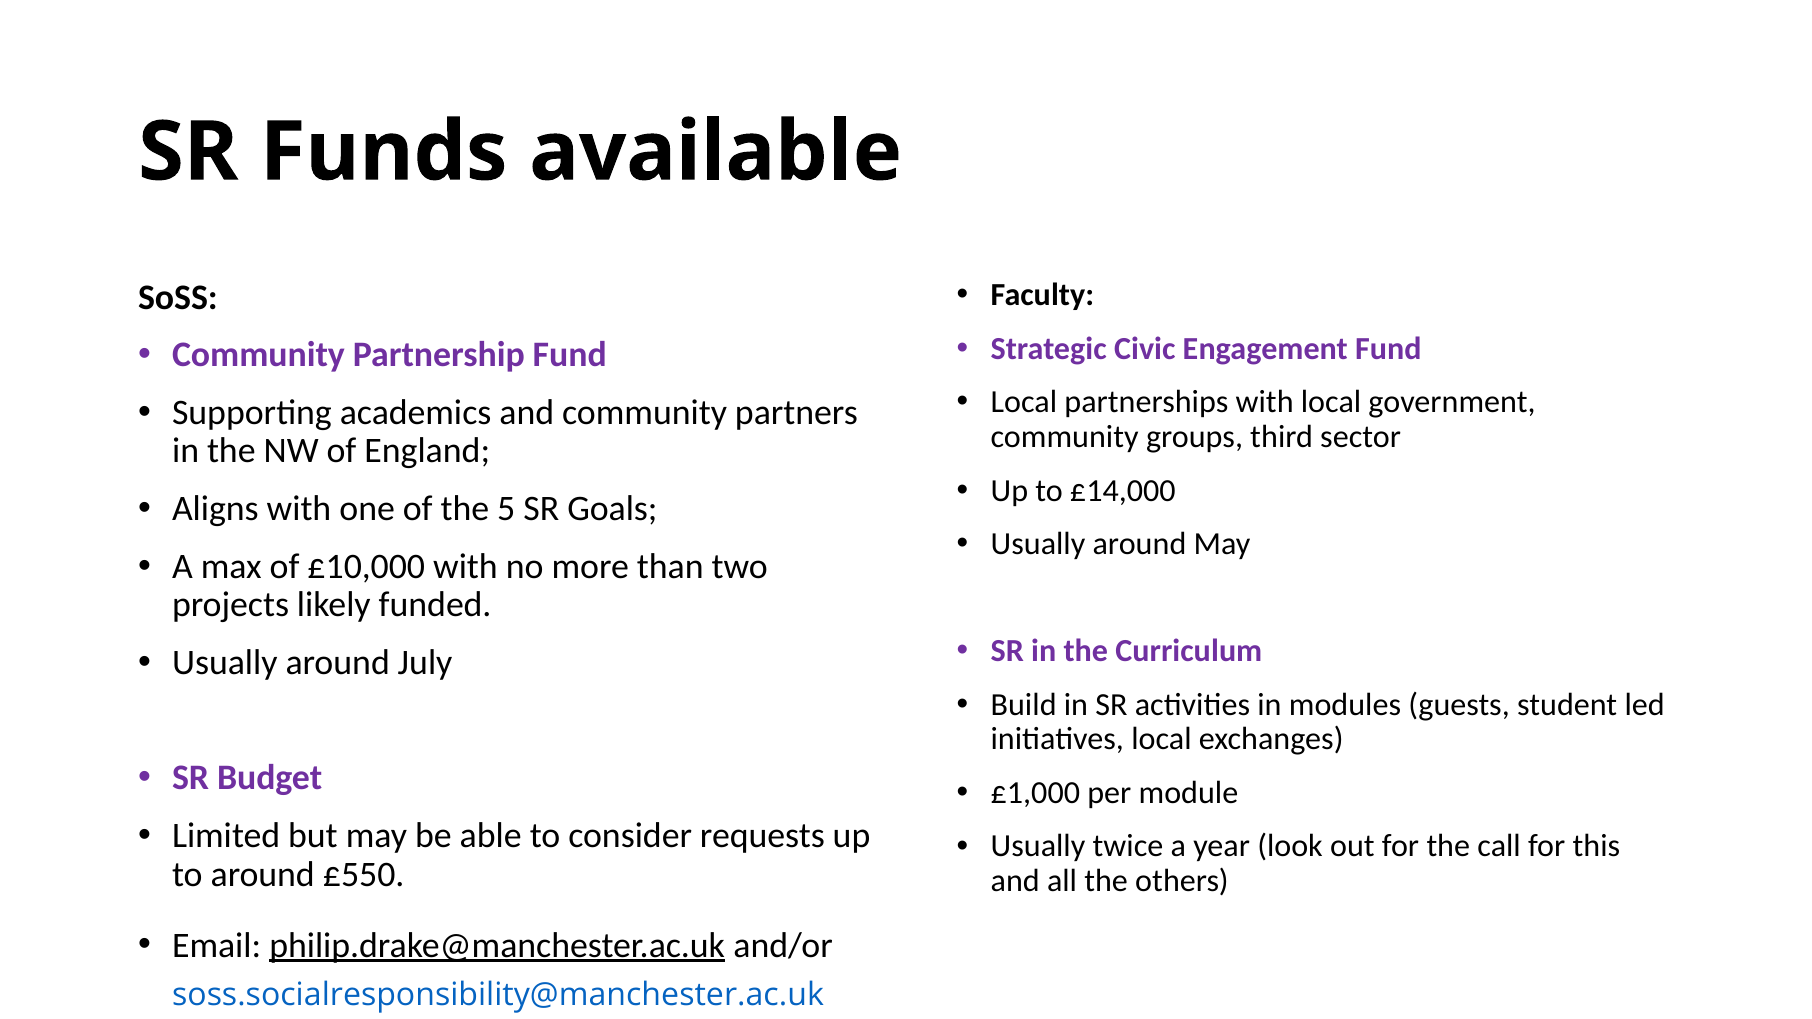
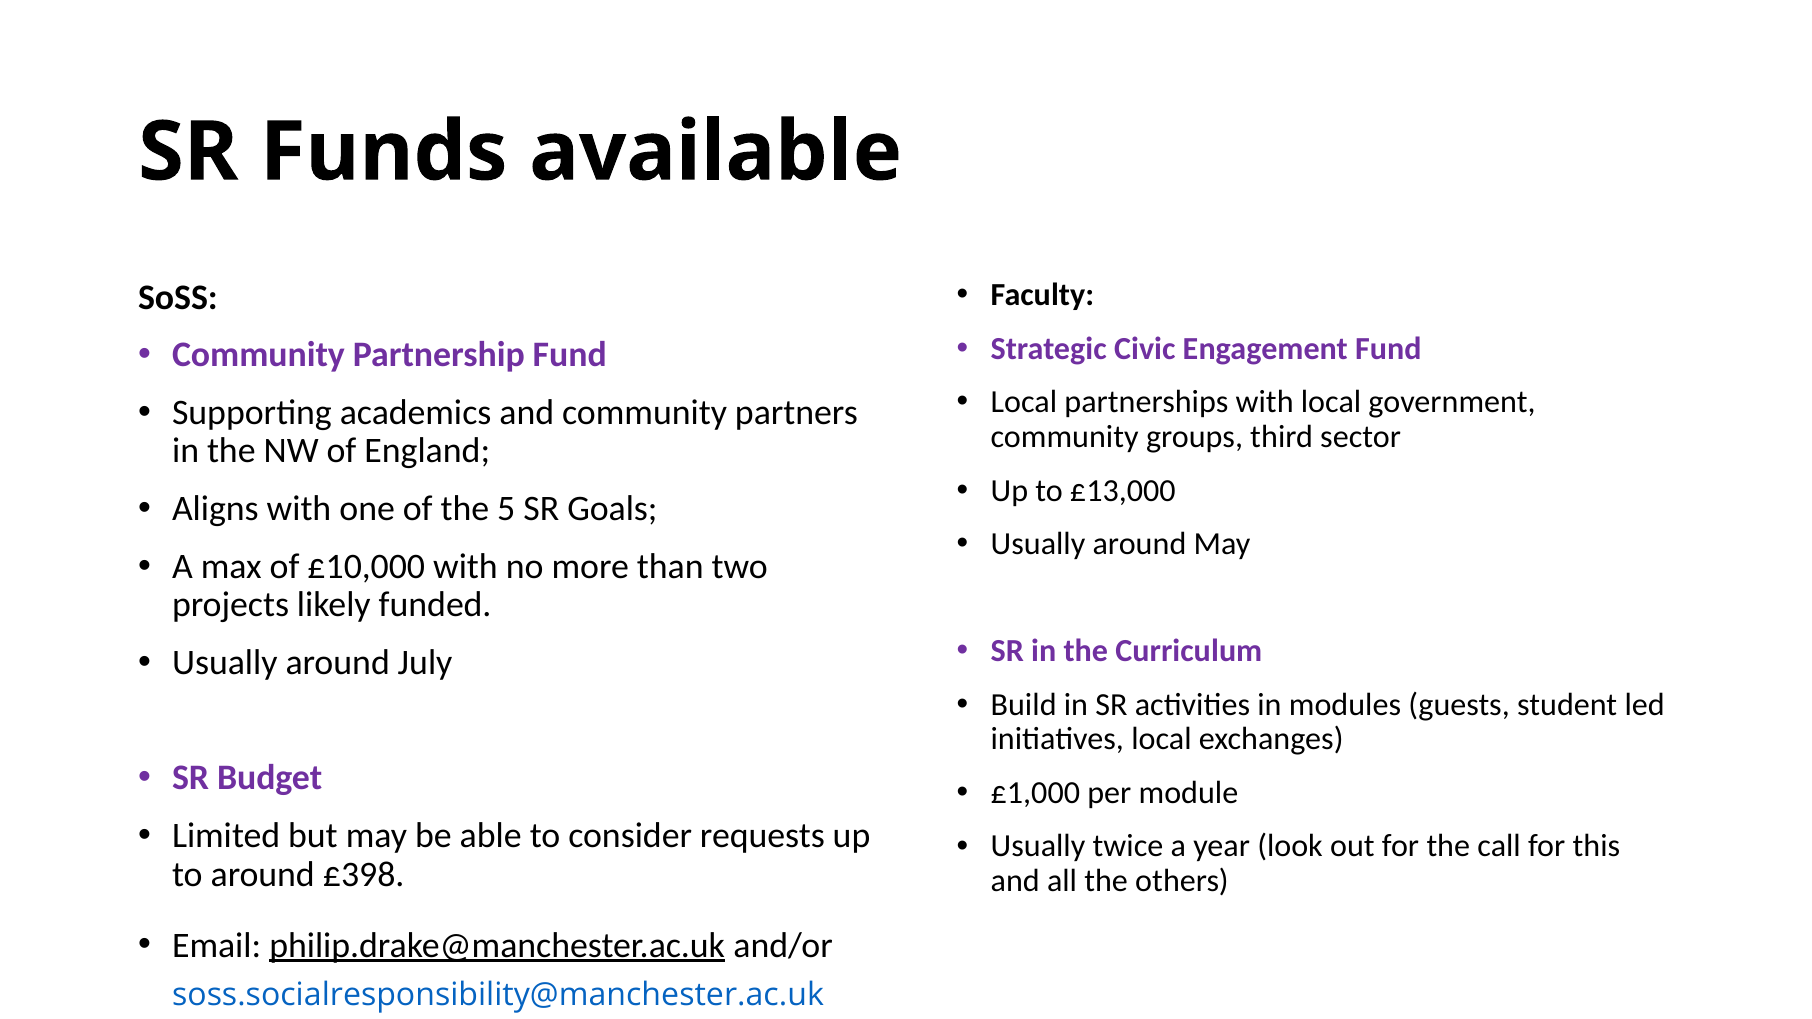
£14,000: £14,000 -> £13,000
£550: £550 -> £398
